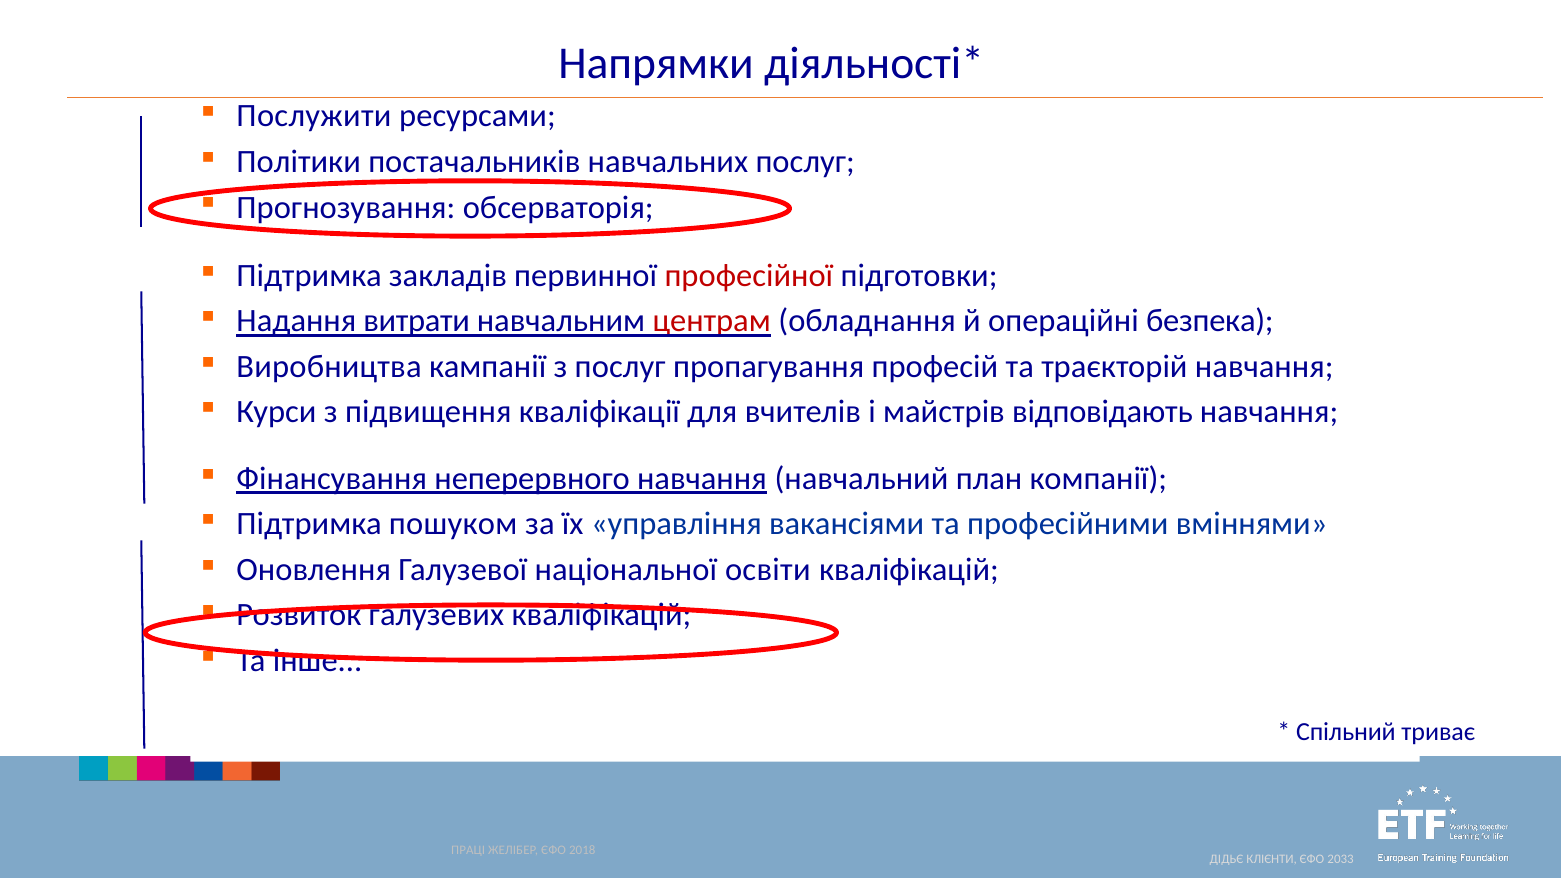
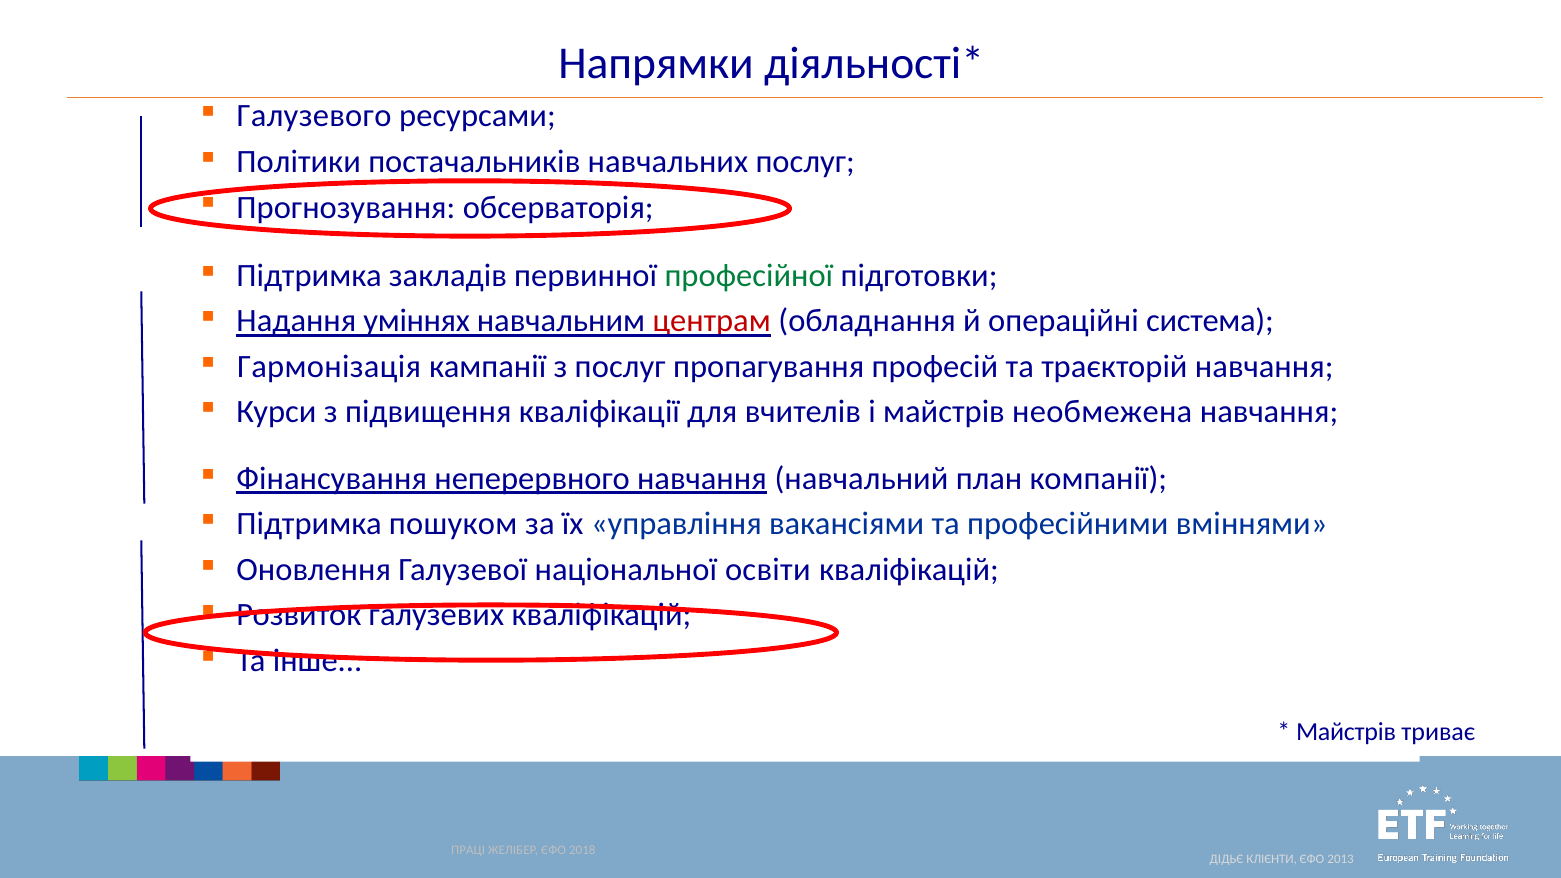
Послужити: Послужити -> Галузевого
професійної colour: red -> green
витрати: витрати -> уміннях
безпека: безпека -> система
Виробництва: Виробництва -> Гармонізація
відповідають: відповідають -> необмежена
Спільний at (1346, 732): Спільний -> Майстрів
2033: 2033 -> 2013
